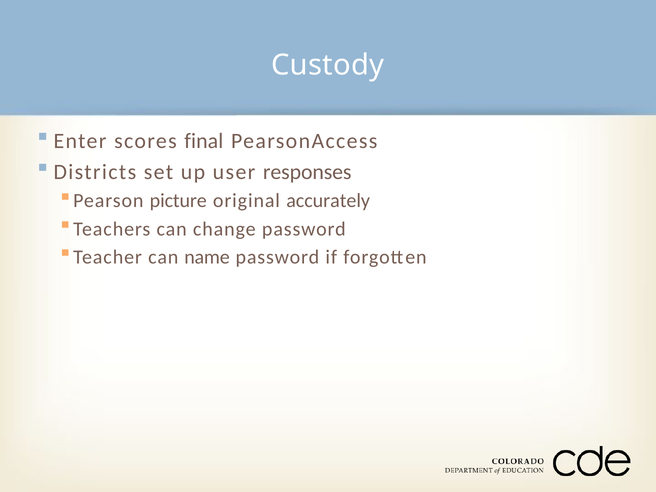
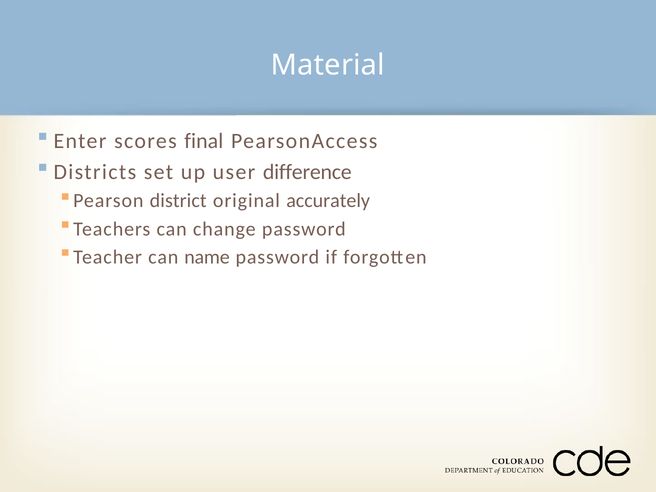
Custody: Custody -> Material
responses: responses -> difference
picture: picture -> district
